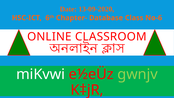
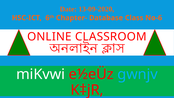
gwnjv colour: light green -> light blue
